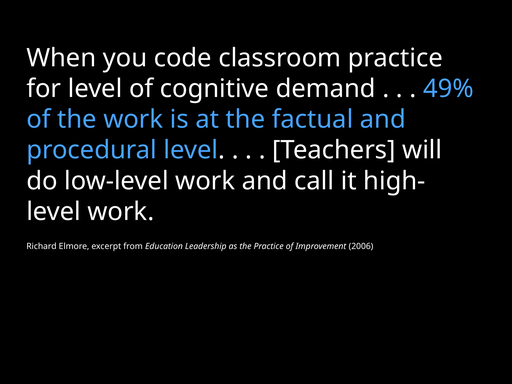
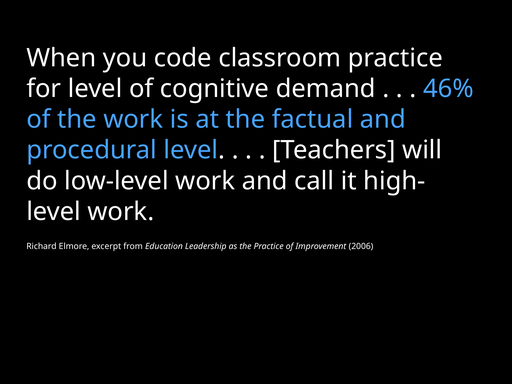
49%: 49% -> 46%
